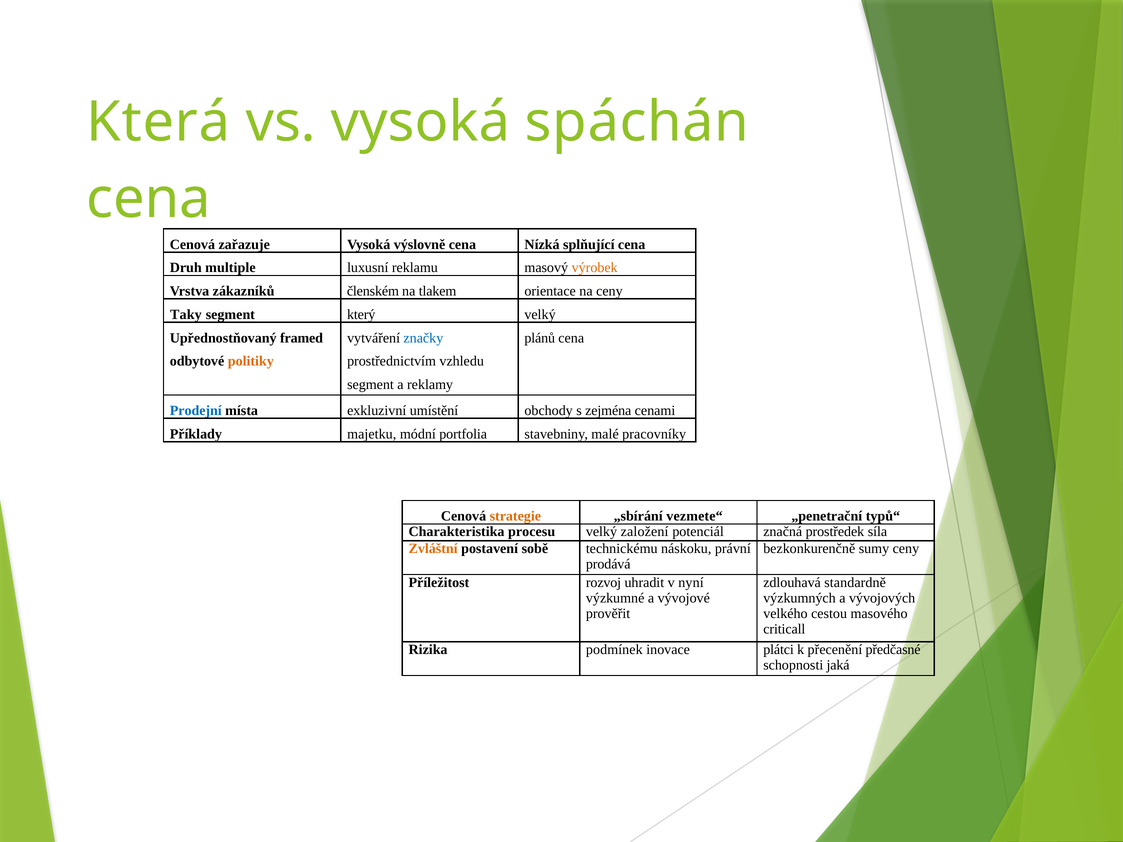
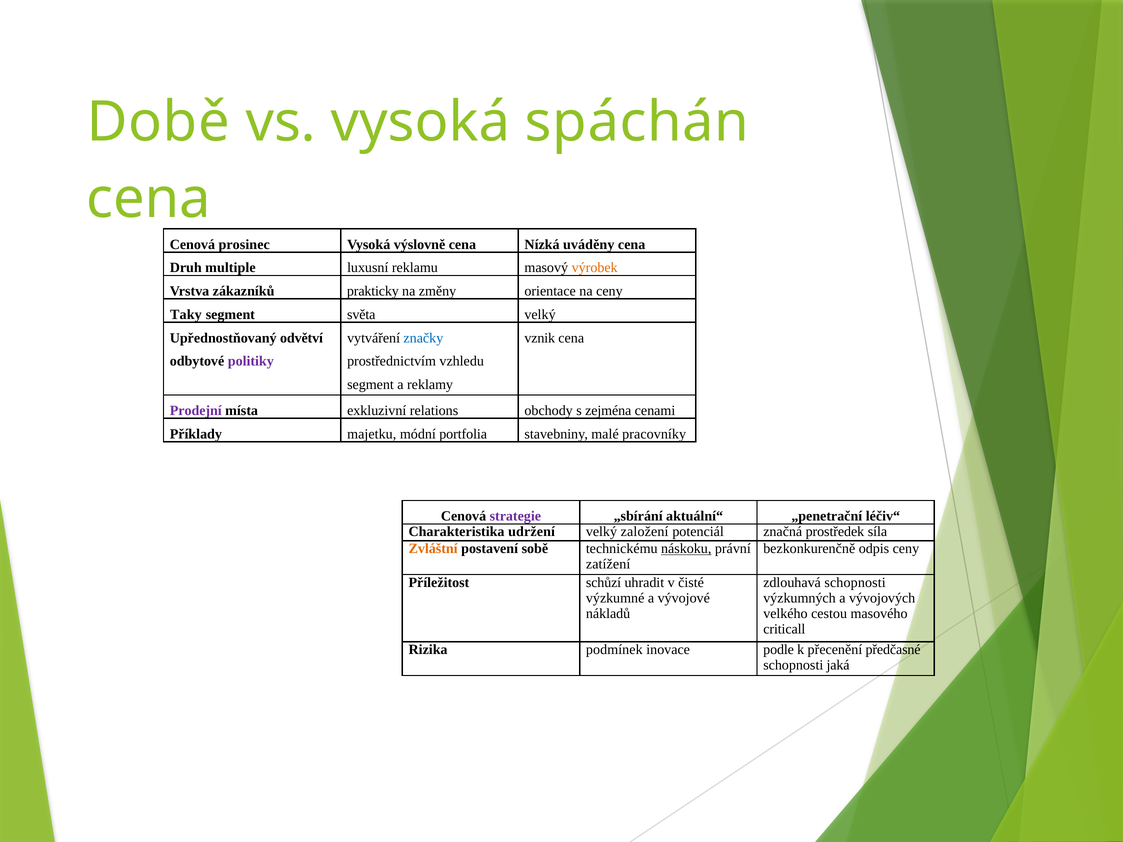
Která: Která -> Době
zařazuje: zařazuje -> prosinec
splňující: splňující -> uváděny
členském: členském -> prakticky
tlakem: tlakem -> změny
který: který -> světa
framed: framed -> odvětví
plánů: plánů -> vznik
politiky colour: orange -> purple
Prodejní colour: blue -> purple
umístění: umístění -> relations
strategie colour: orange -> purple
vezmete“: vezmete“ -> aktuální“
typů“: typů“ -> léčiv“
procesu: procesu -> udržení
náskoku underline: none -> present
sumy: sumy -> odpis
prodává: prodává -> zatížení
rozvoj: rozvoj -> schůzí
nyní: nyní -> čisté
zdlouhavá standardně: standardně -> schopnosti
prověřit: prověřit -> nákladů
plátci: plátci -> podle
